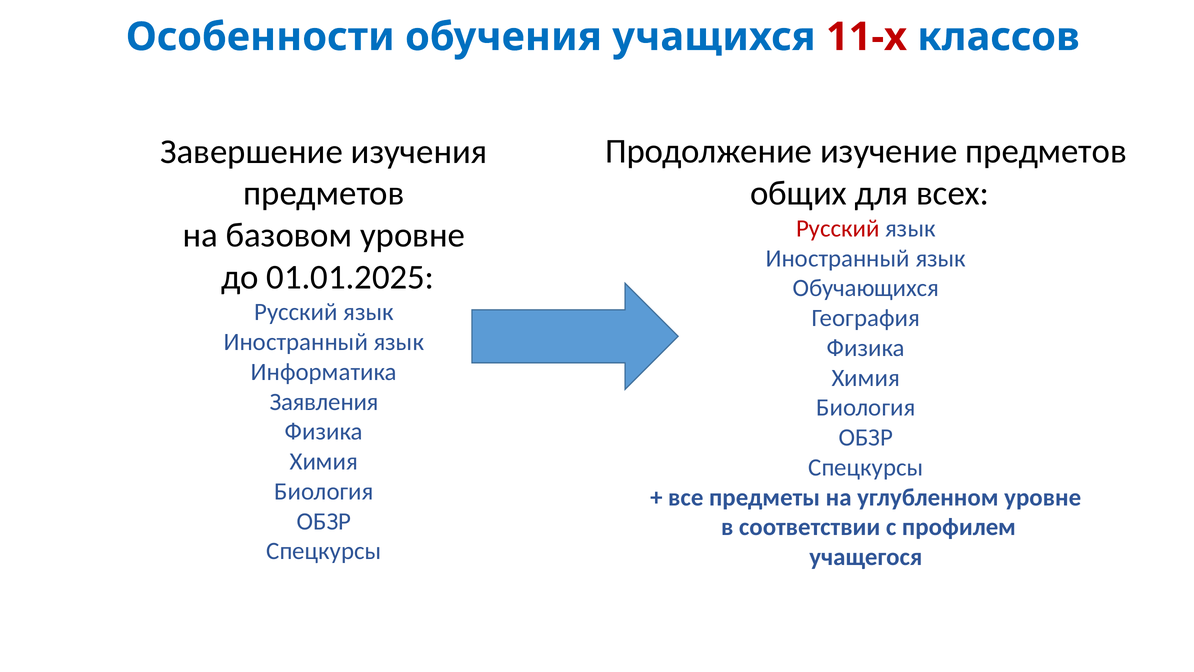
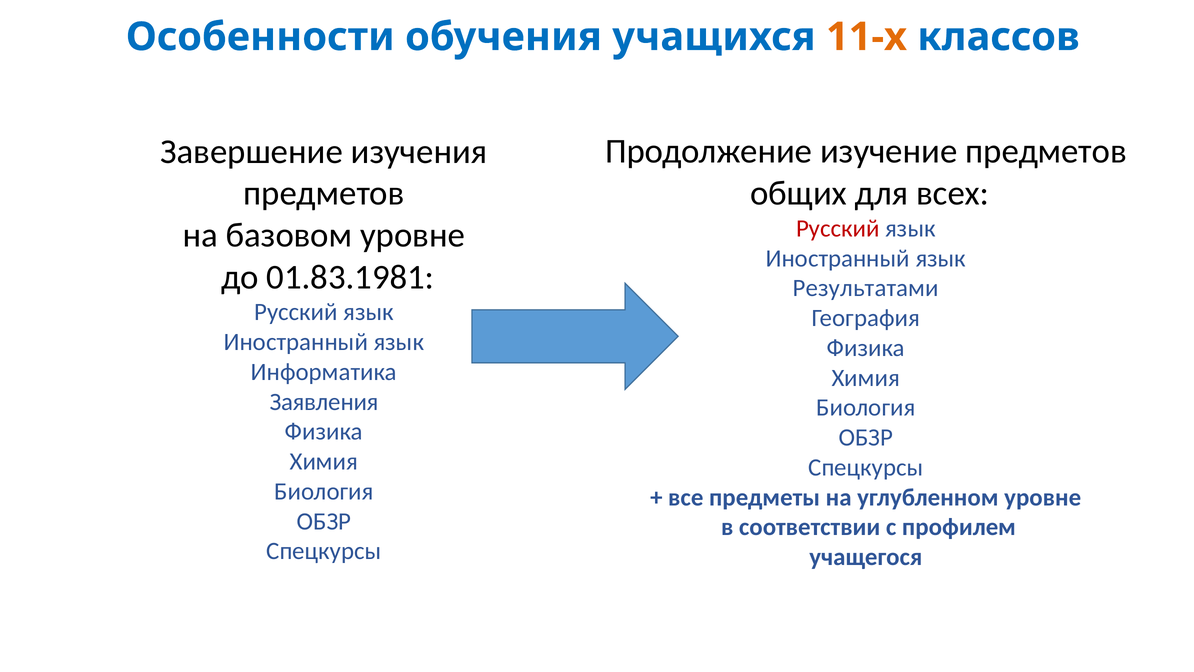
11-х colour: red -> orange
01.01.2025: 01.01.2025 -> 01.83.1981
Обучающихся: Обучающихся -> Результатами
